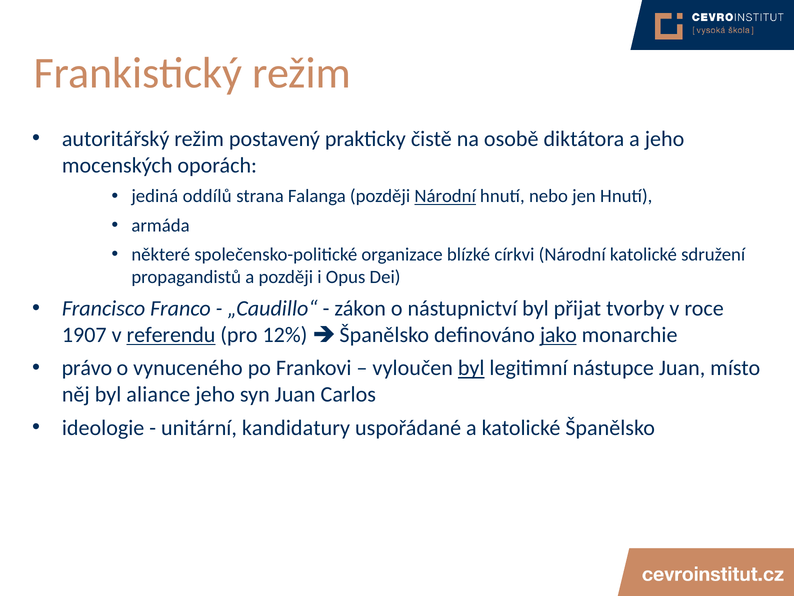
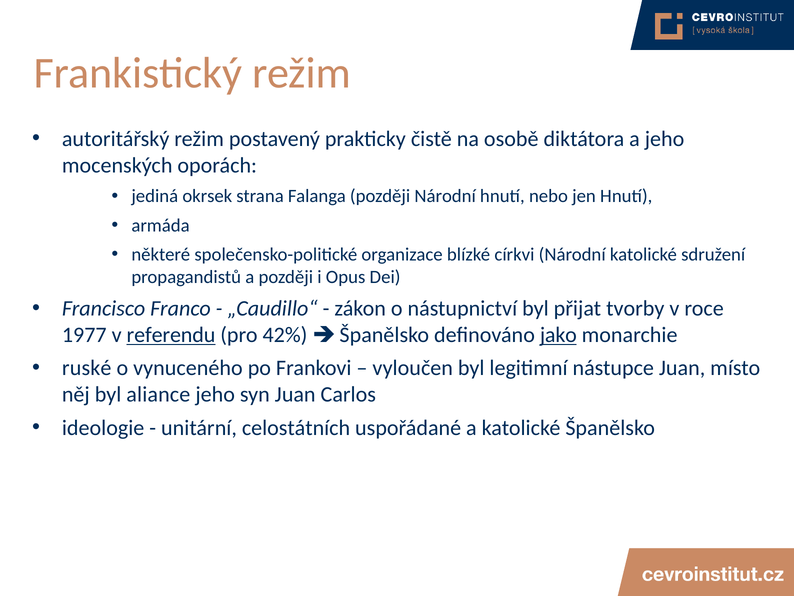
oddílů: oddílů -> okrsek
Národní at (445, 196) underline: present -> none
1907: 1907 -> 1977
12%: 12% -> 42%
právo: právo -> ruské
byl at (471, 368) underline: present -> none
kandidatury: kandidatury -> celostátních
